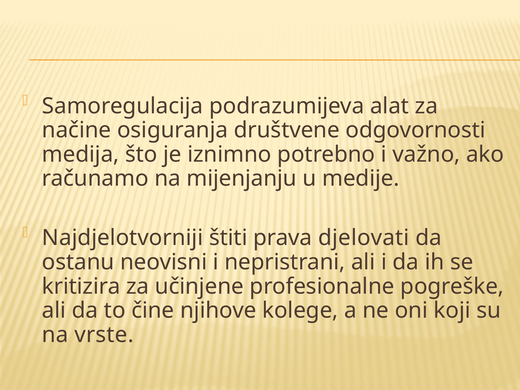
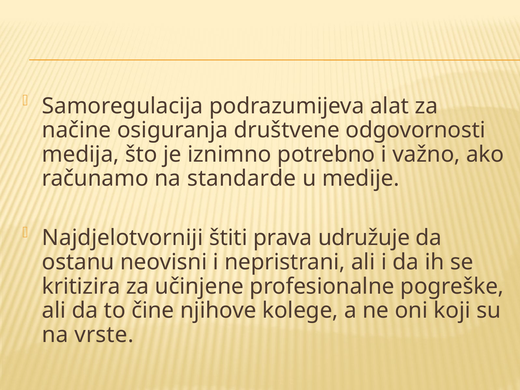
mijenjanju: mijenjanju -> standarde
djelovati: djelovati -> udružuje
